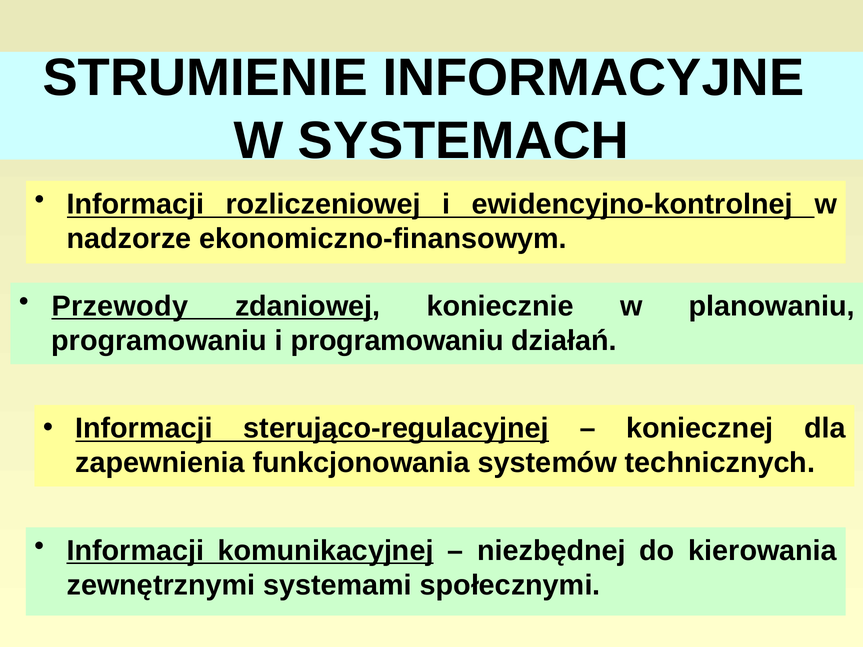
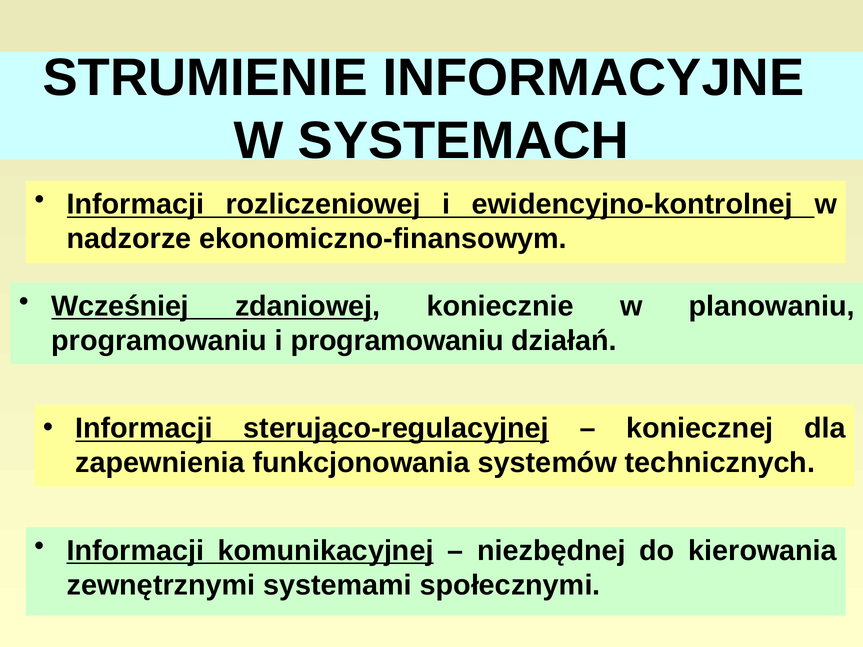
Przewody: Przewody -> Wcześniej
